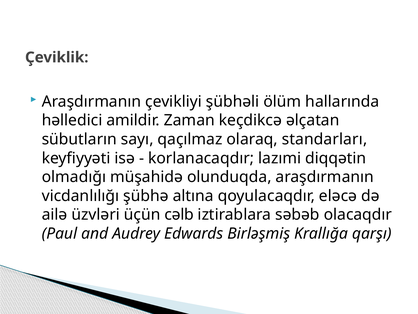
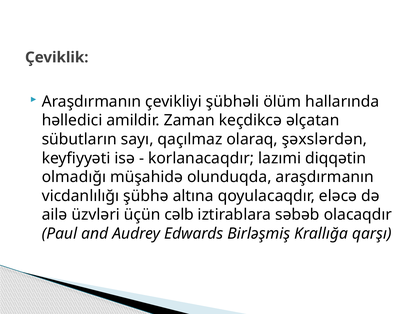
standarları: standarları -> şəxslərdən
